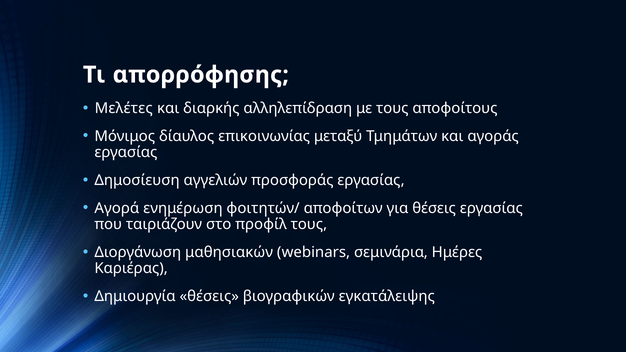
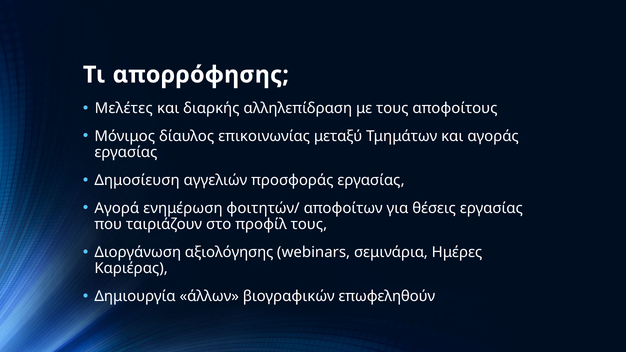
μαθησιακών: μαθησιακών -> αξιολόγησης
Δημιουργία θέσεις: θέσεις -> άλλων
εγκατάλειψης: εγκατάλειψης -> επωφεληθούν
